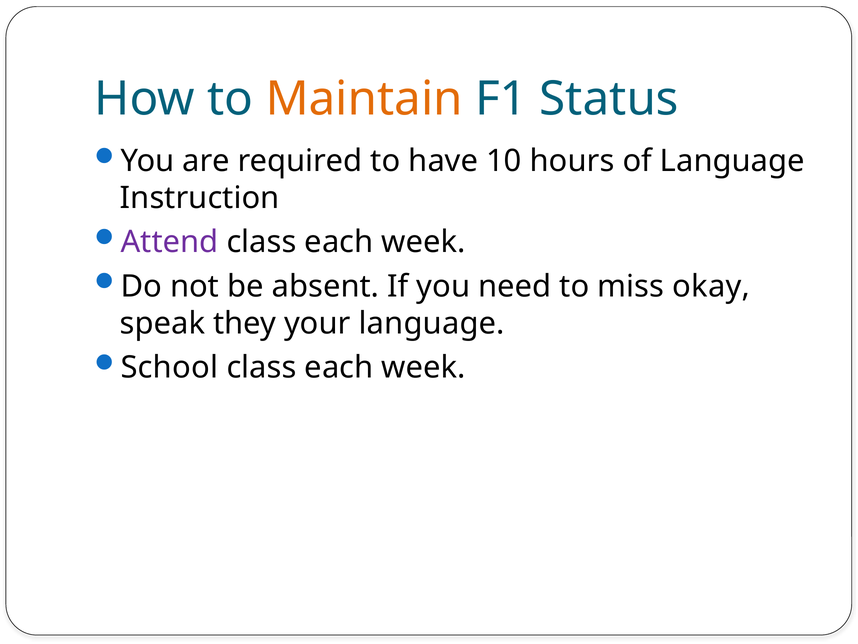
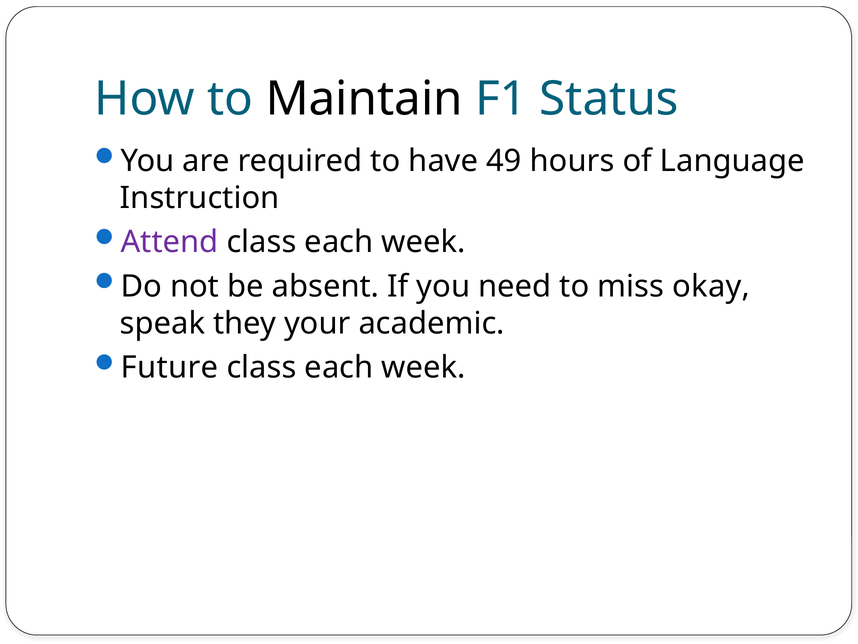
Maintain colour: orange -> black
10: 10 -> 49
your language: language -> academic
School: School -> Future
